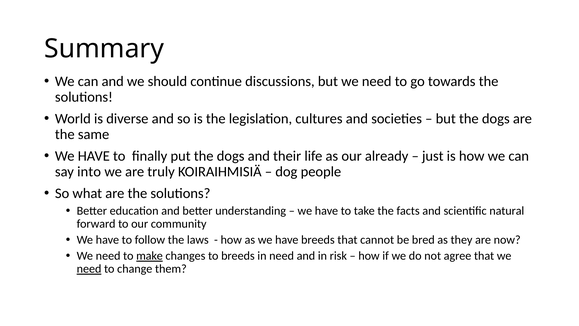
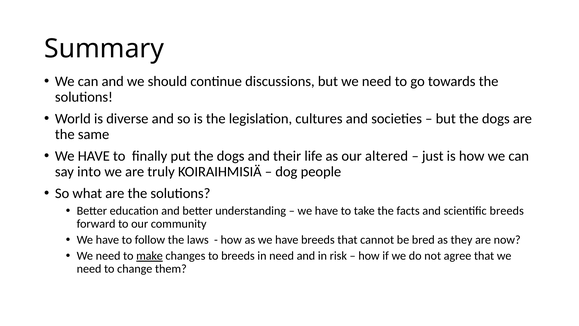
already: already -> altered
scientific natural: natural -> breeds
need at (89, 269) underline: present -> none
